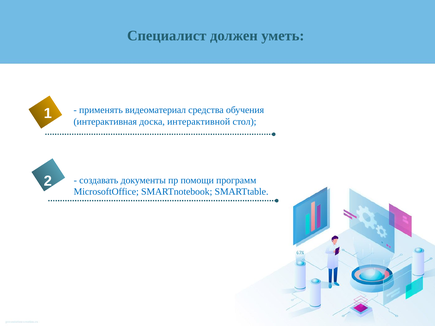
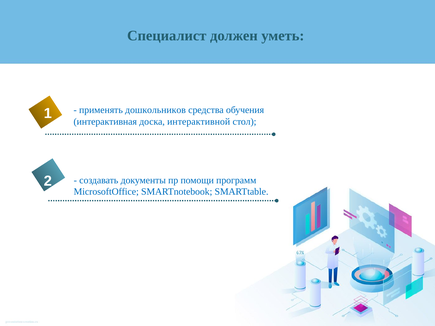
видеоматериал: видеоматериал -> дошкольников
